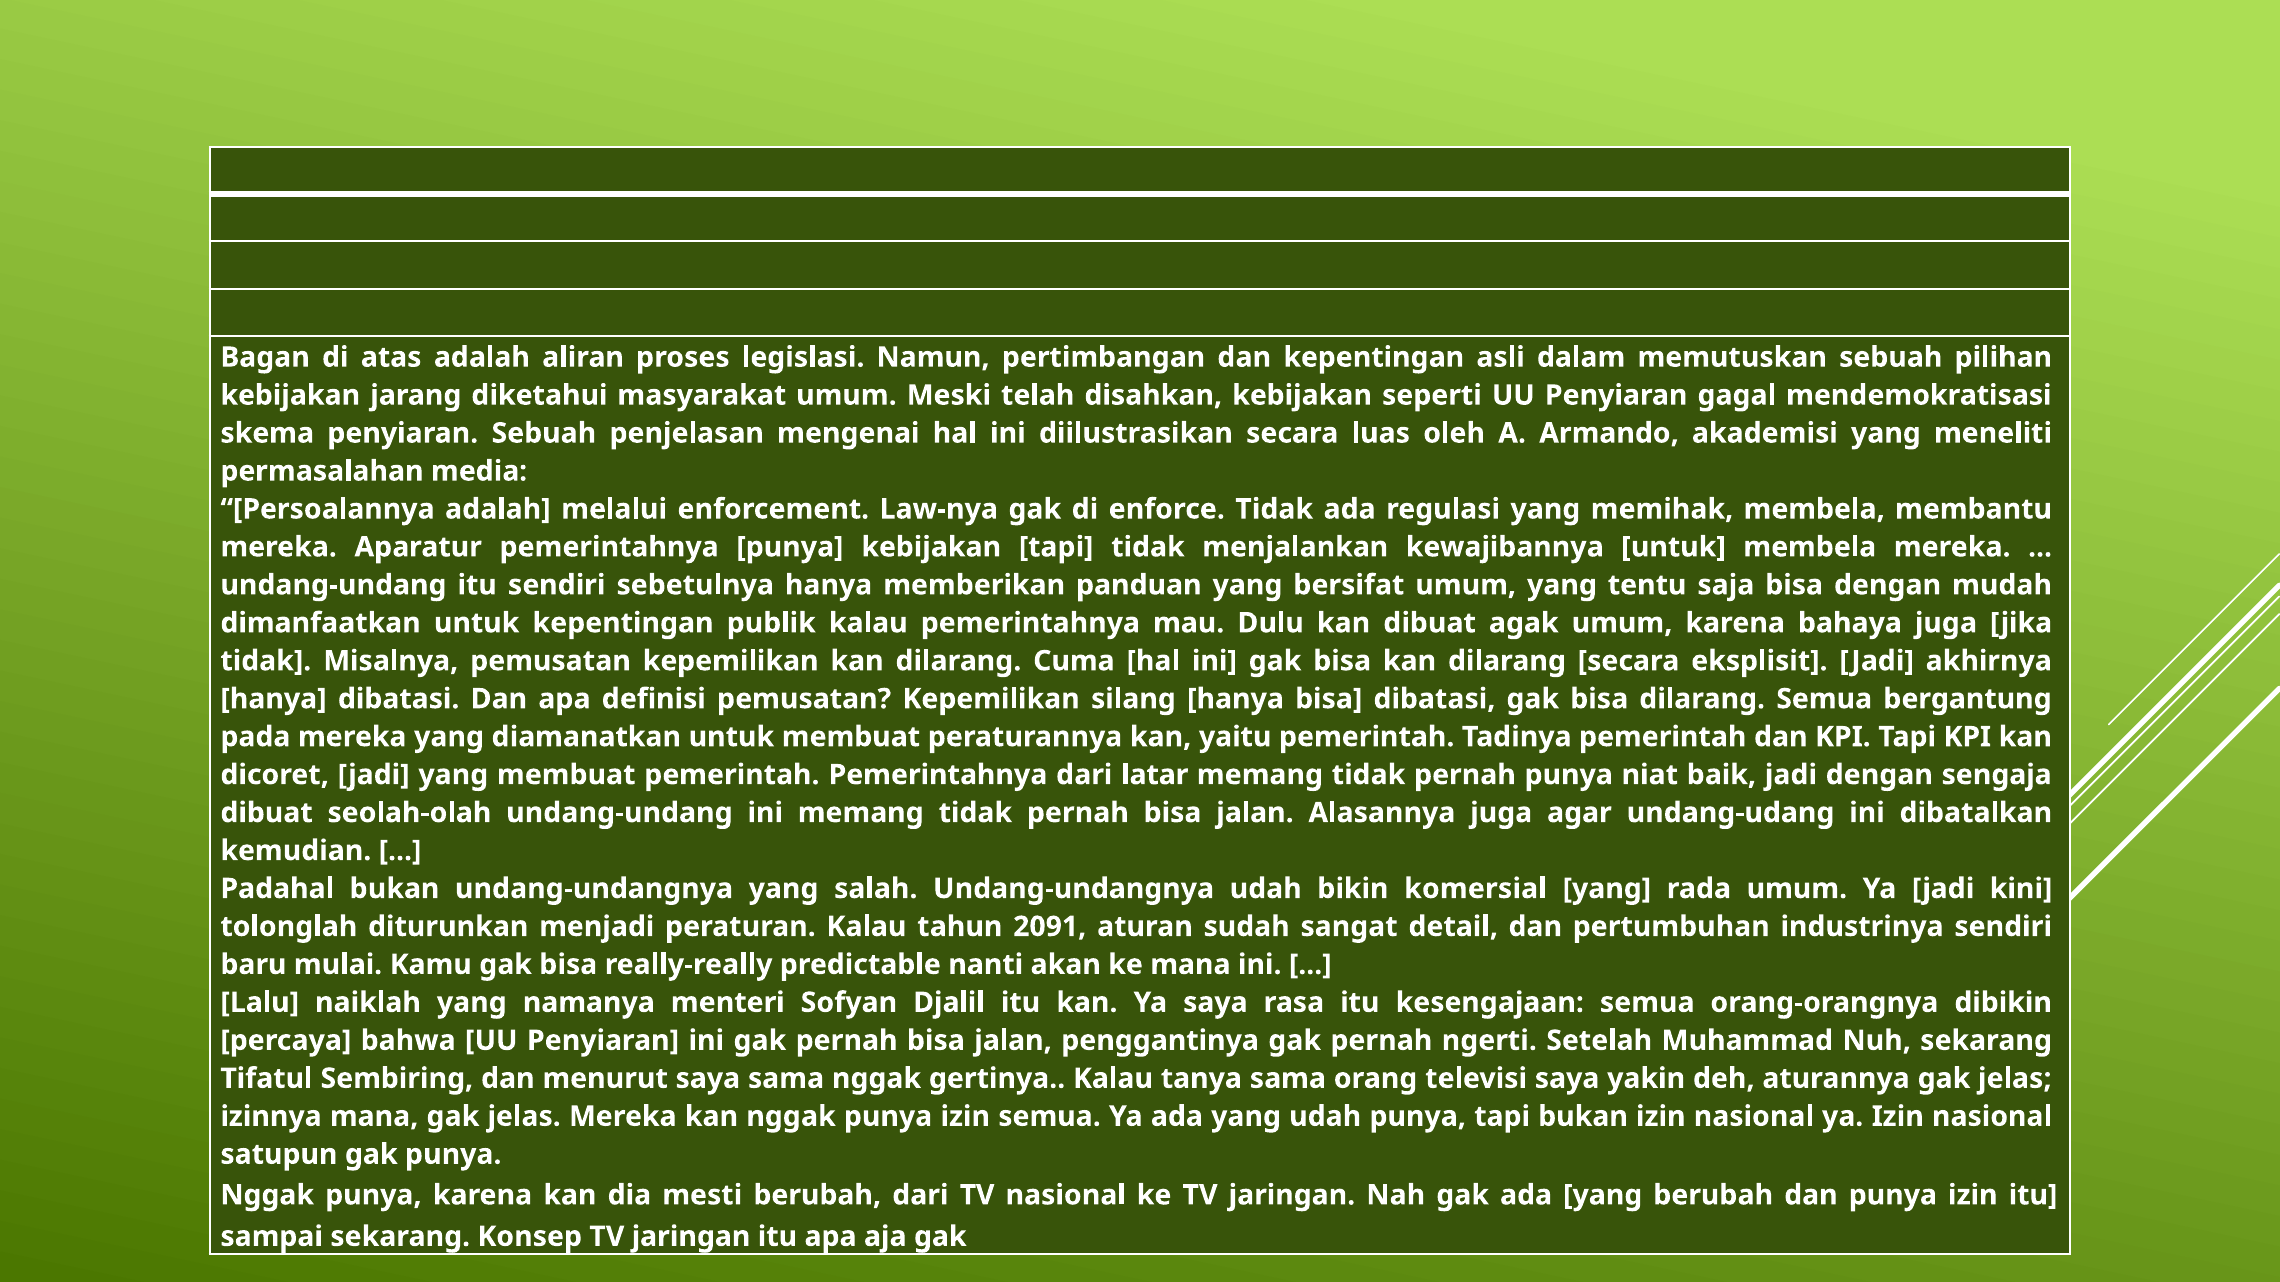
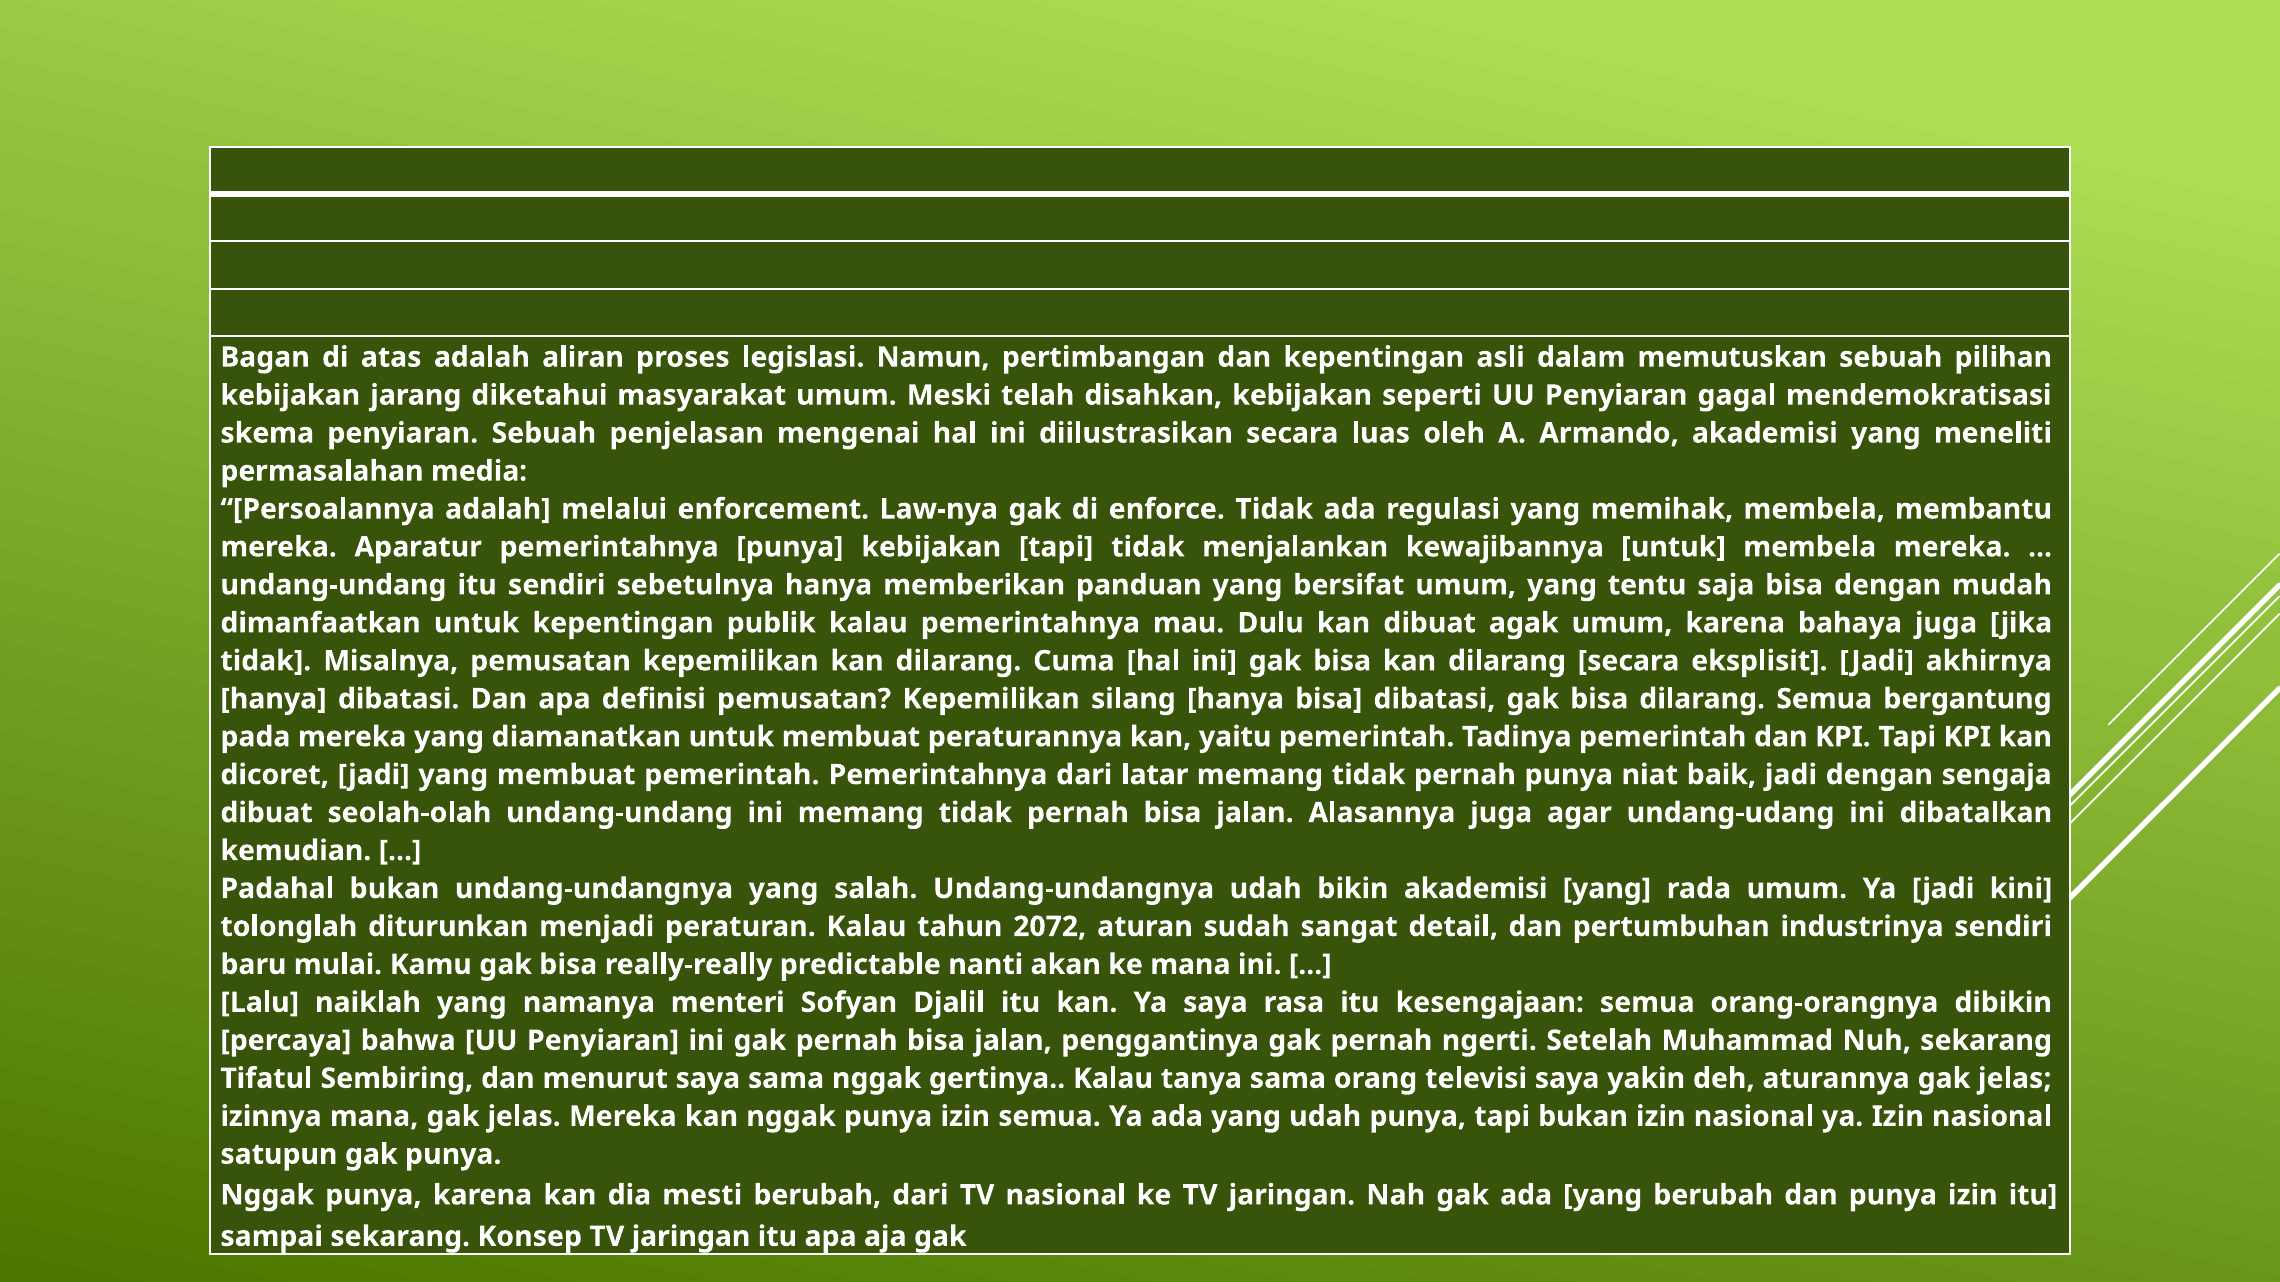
bikin komersial: komersial -> akademisi
2091: 2091 -> 2072
